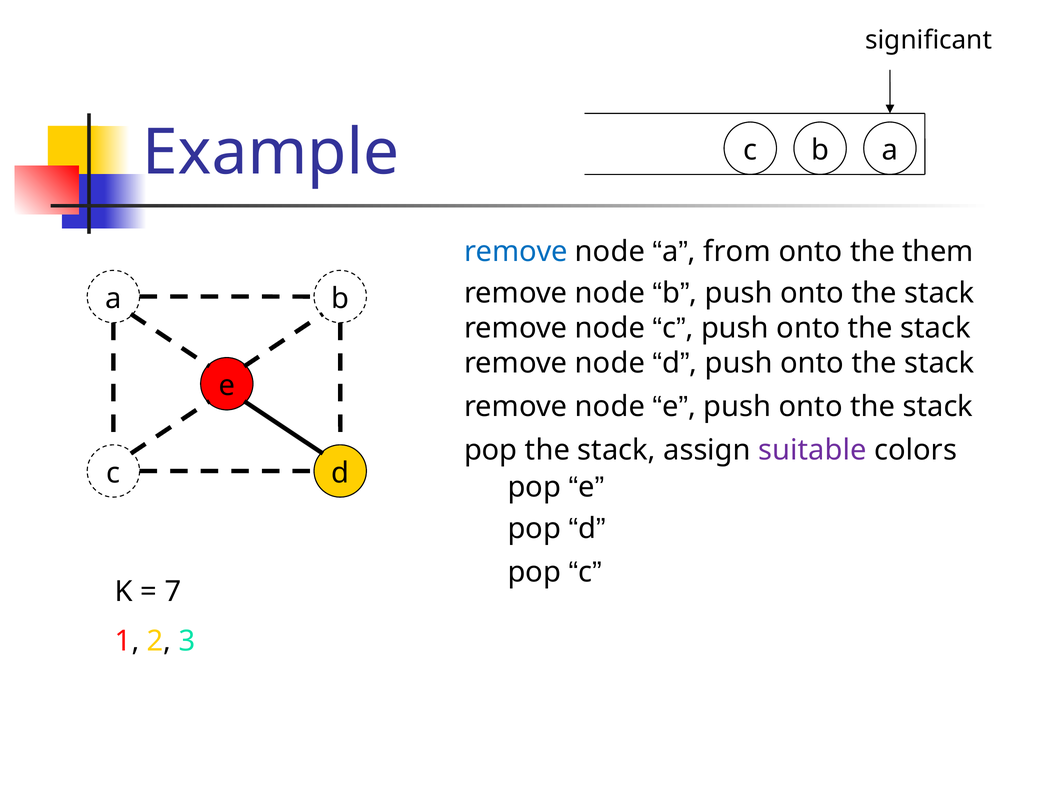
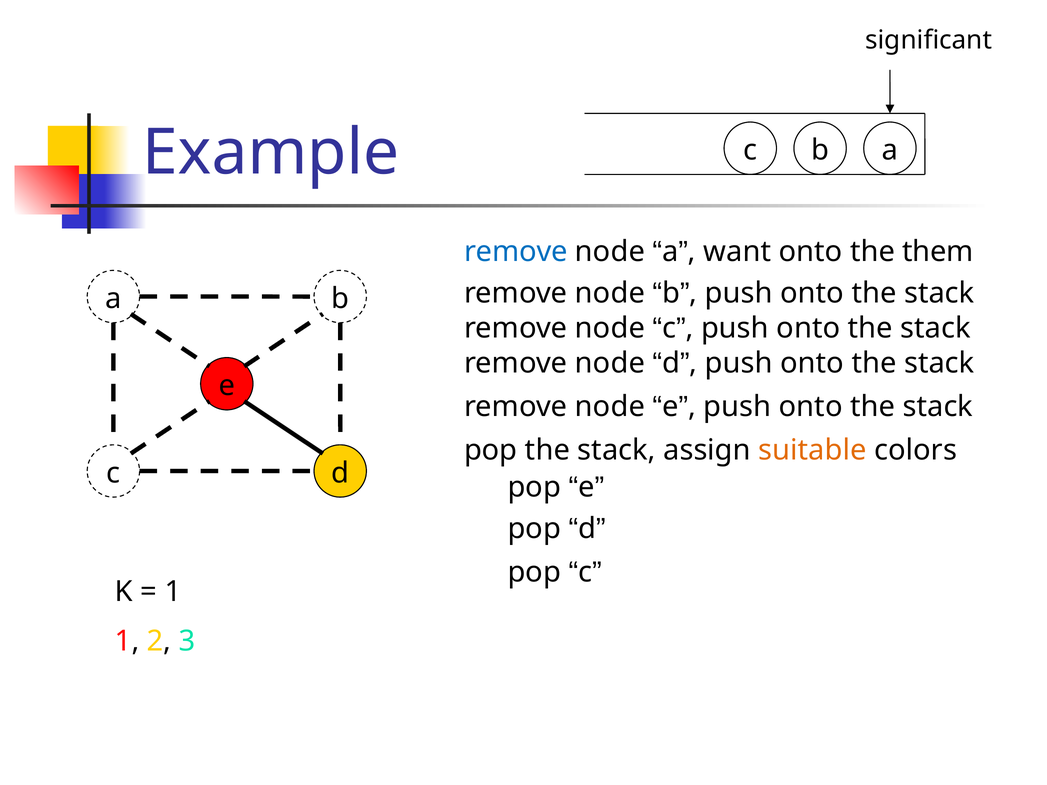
from: from -> want
suitable colour: purple -> orange
7 at (173, 592): 7 -> 1
